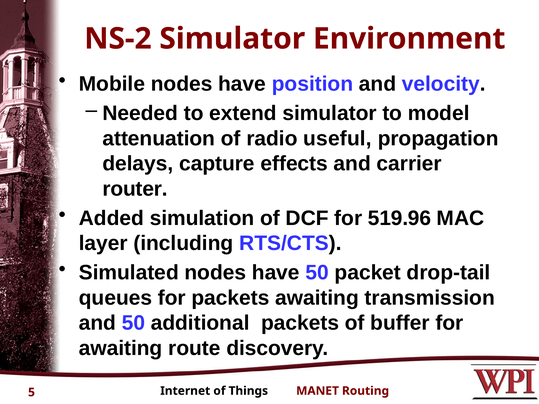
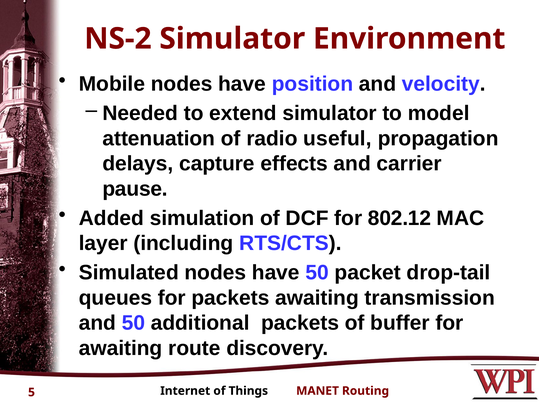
router: router -> pause
519.96: 519.96 -> 802.12
